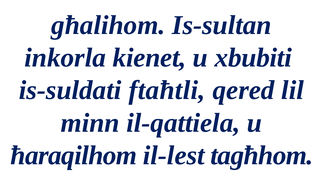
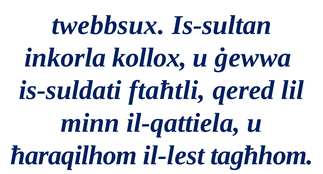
għalihom: għalihom -> twebbsux
kienet: kienet -> kollox
xbubiti: xbubiti -> ġewwa
